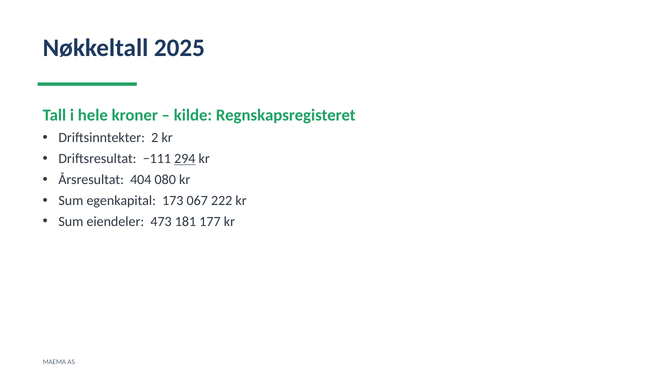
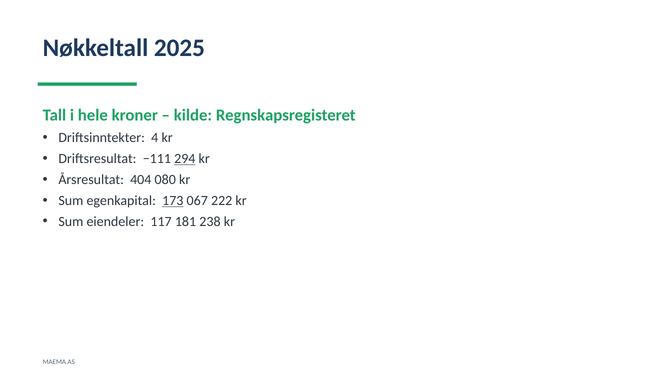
2: 2 -> 4
173 underline: none -> present
473: 473 -> 117
177: 177 -> 238
